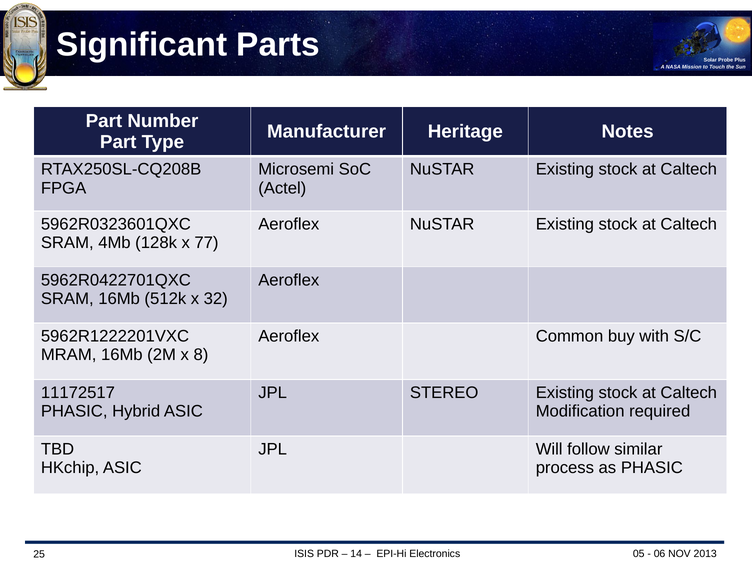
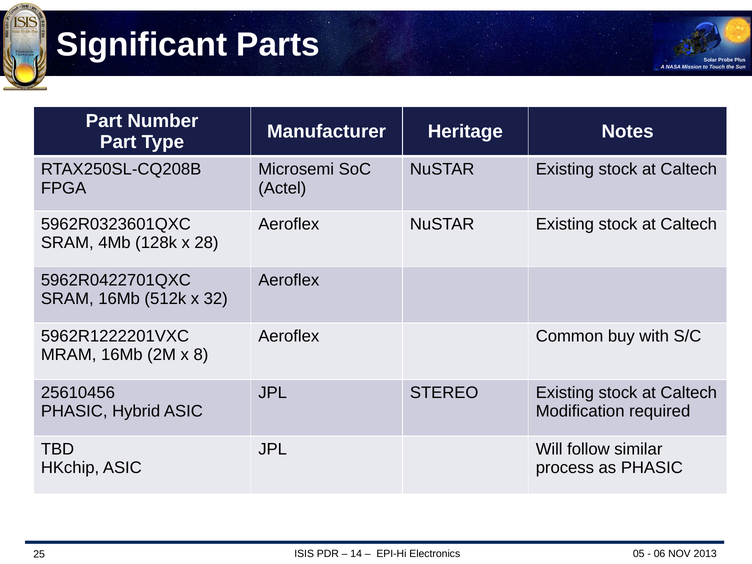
77: 77 -> 28
11172517: 11172517 -> 25610456
